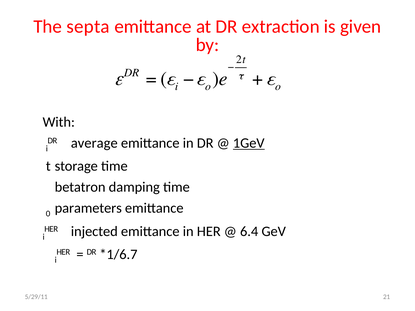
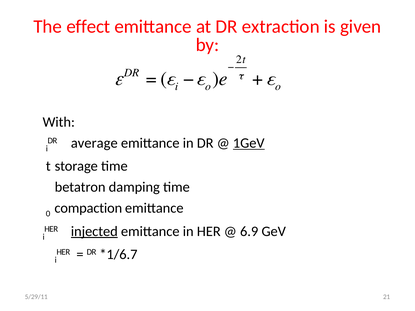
septa: septa -> effect
parameters: parameters -> compaction
injected underline: none -> present
6.4: 6.4 -> 6.9
